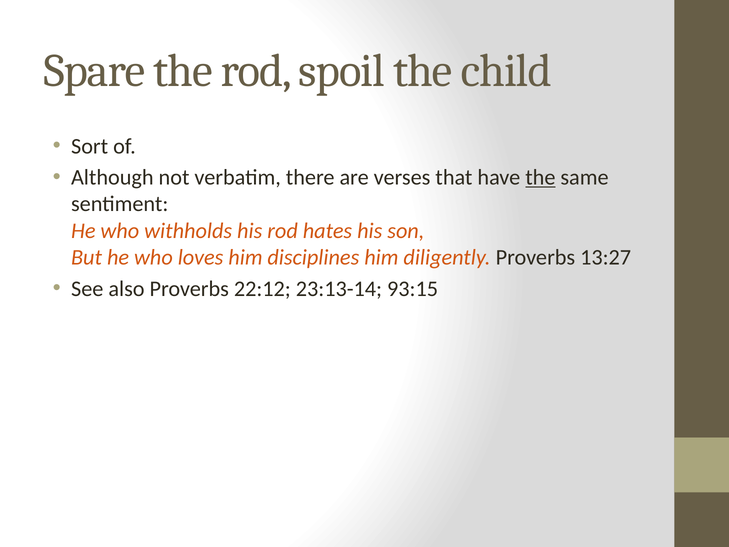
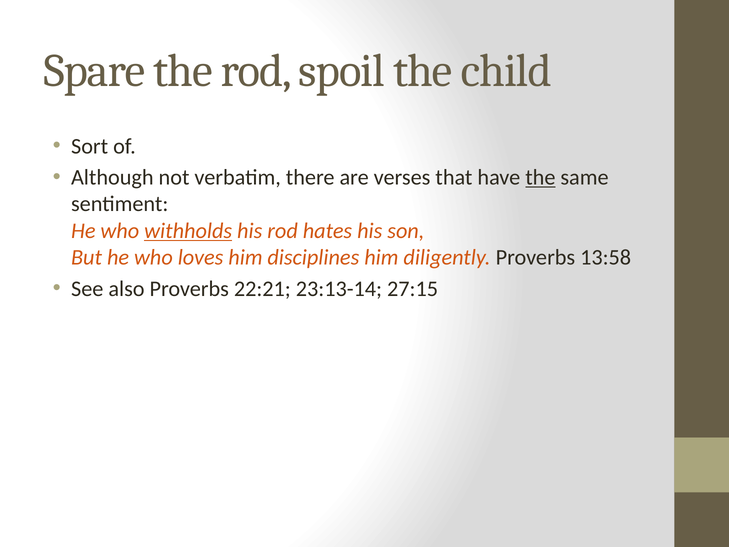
withholds underline: none -> present
13:27: 13:27 -> 13:58
22:12: 22:12 -> 22:21
93:15: 93:15 -> 27:15
